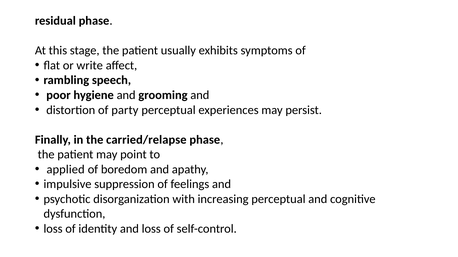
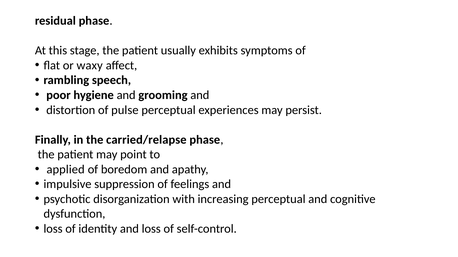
write: write -> waxy
party: party -> pulse
